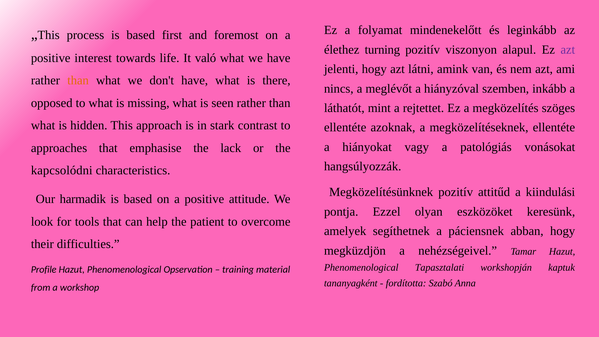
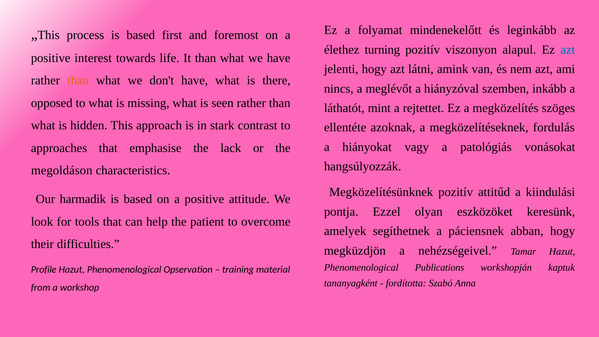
azt at (568, 50) colour: purple -> blue
It való: való -> than
megközelítéseknek ellentéte: ellentéte -> fordulás
kapcsolódni: kapcsolódni -> megoldáson
Tapasztalati: Tapasztalati -> Publications
